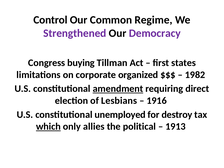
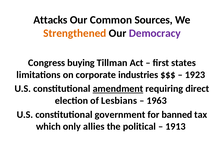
Control: Control -> Attacks
Regime: Regime -> Sources
Strengthened colour: purple -> orange
organized: organized -> industries
1982: 1982 -> 1923
1916: 1916 -> 1963
unemployed: unemployed -> government
destroy: destroy -> banned
which underline: present -> none
